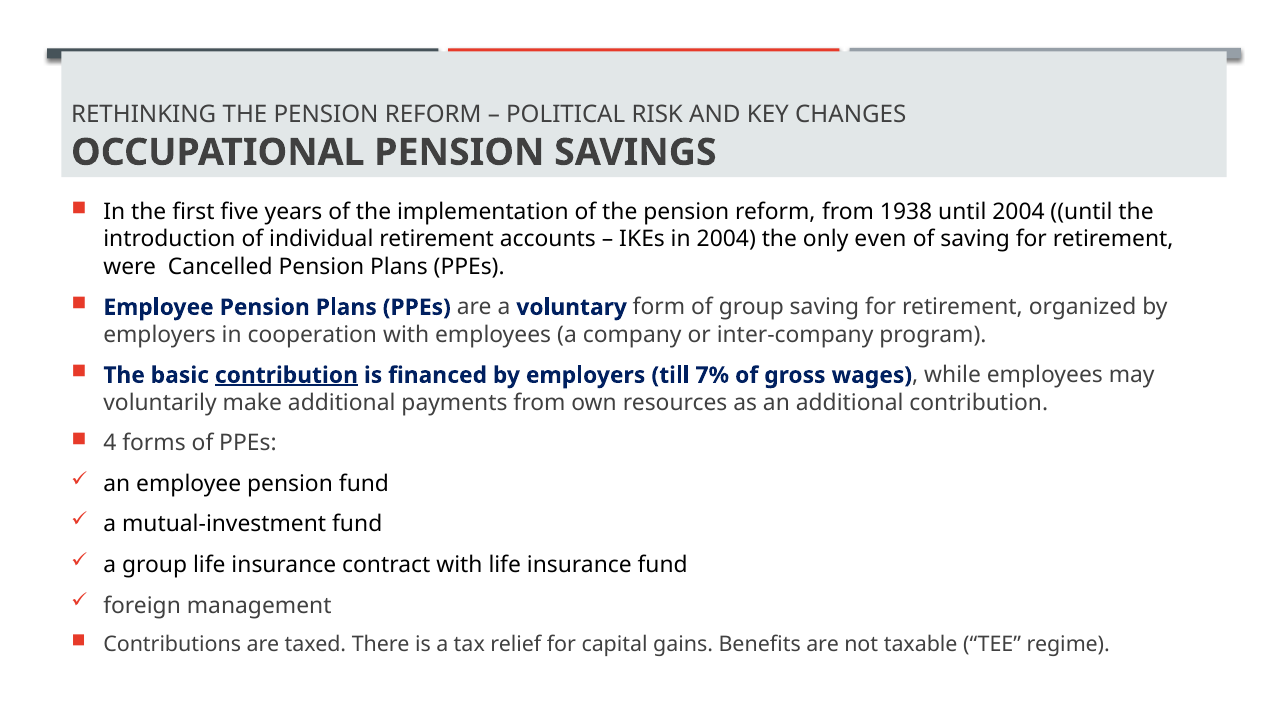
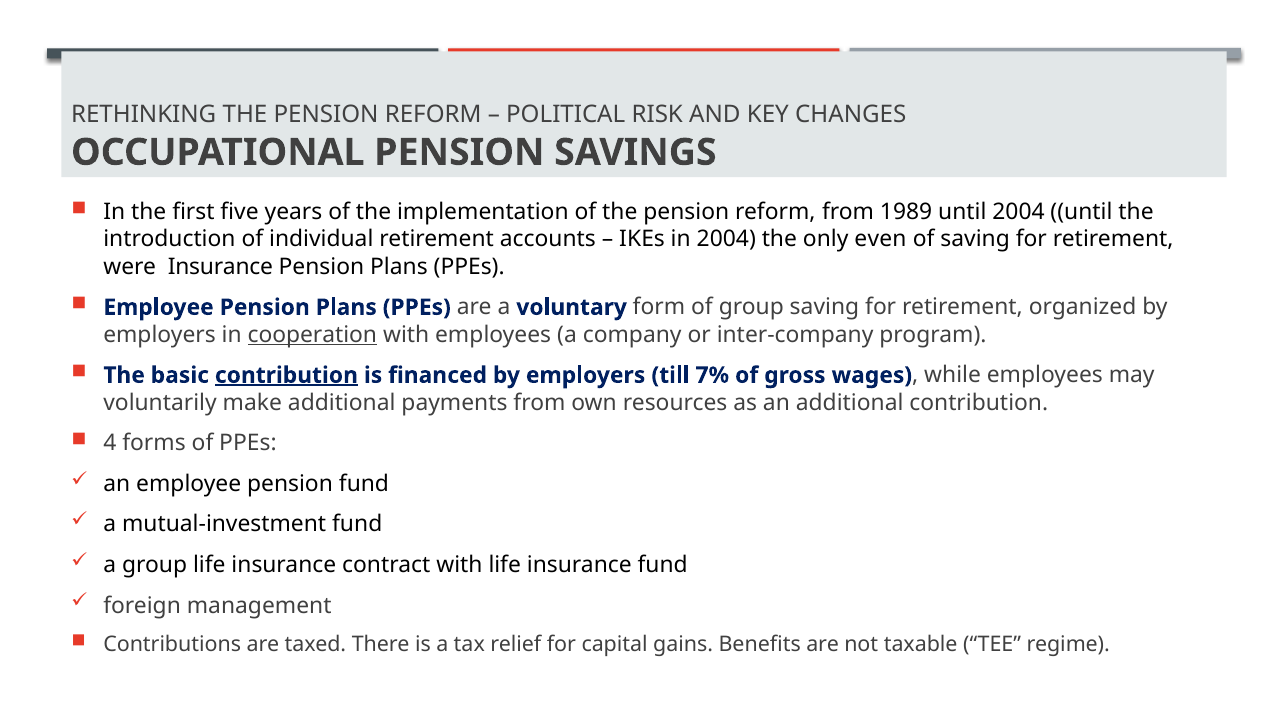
1938: 1938 -> 1989
were Cancelled: Cancelled -> Insurance
cooperation underline: none -> present
